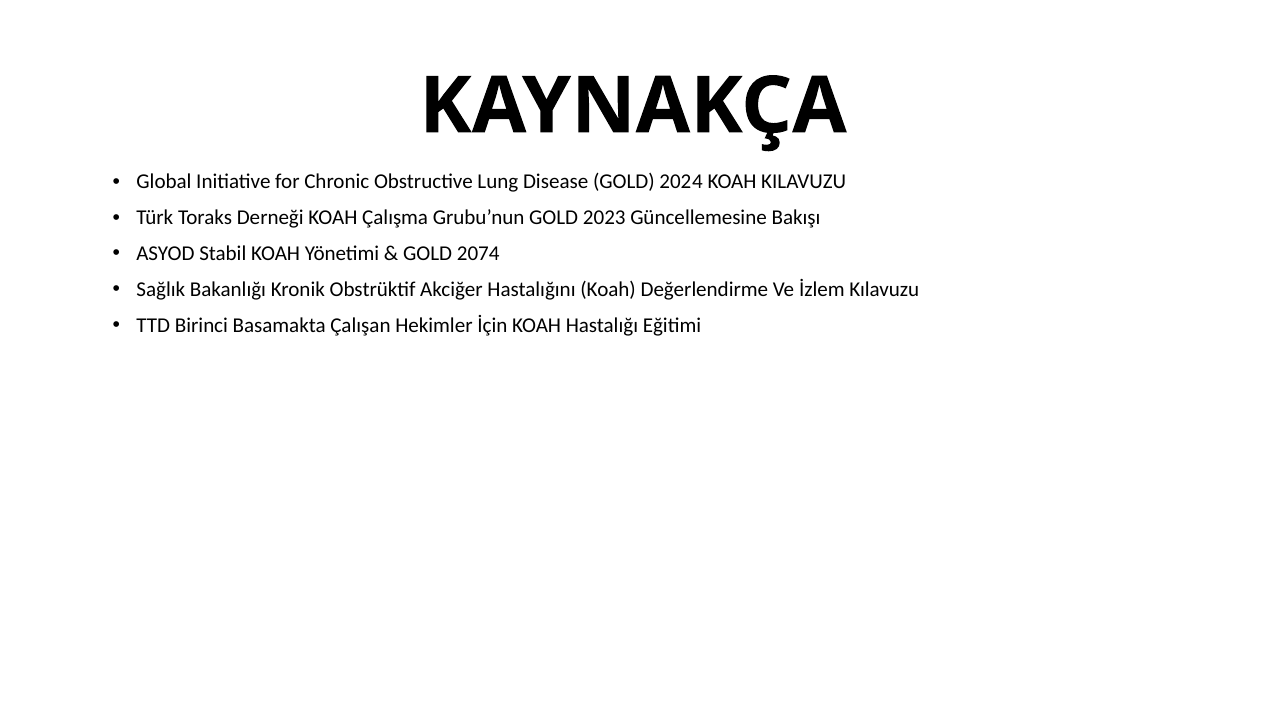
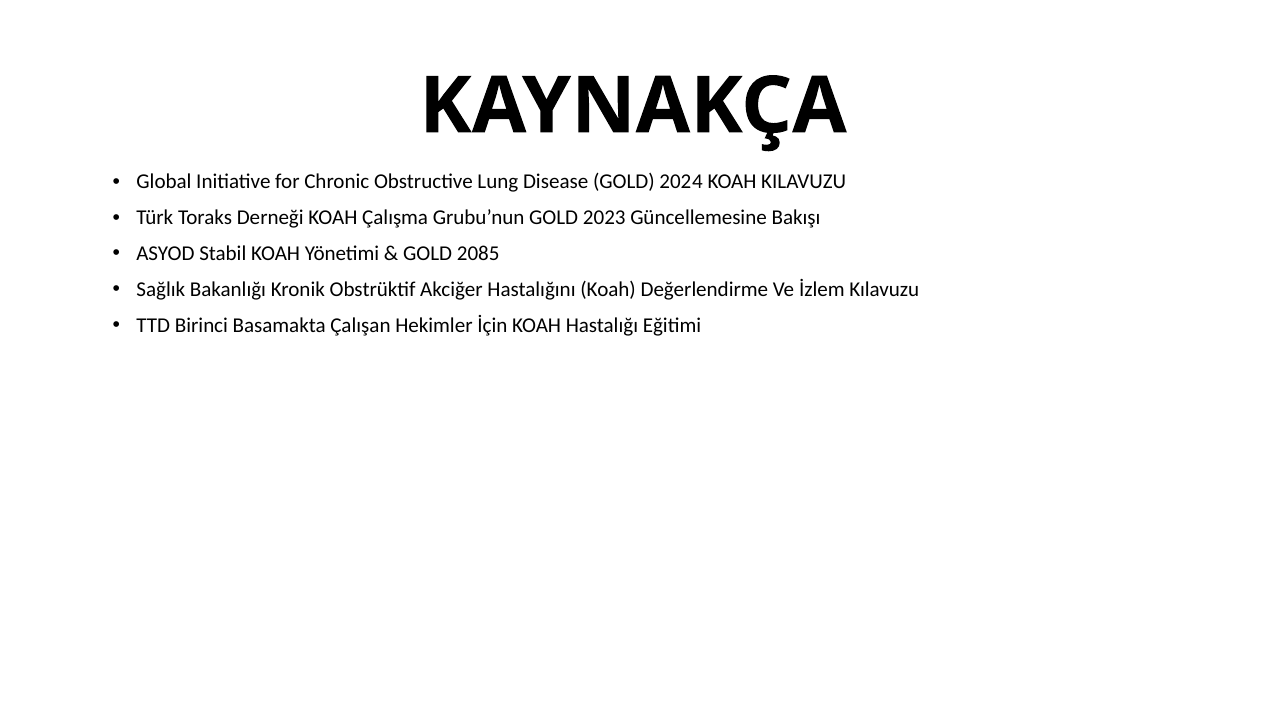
2074: 2074 -> 2085
